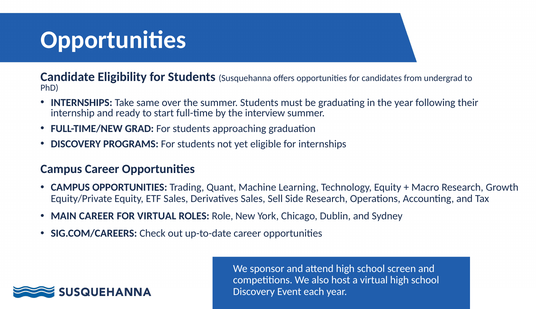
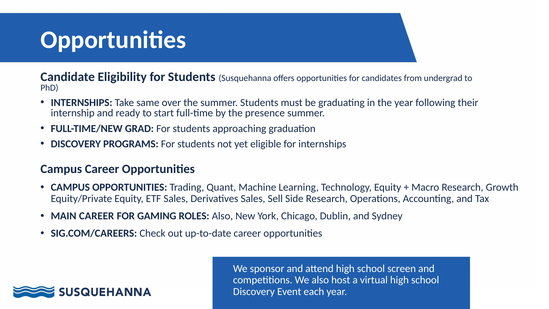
interview: interview -> presence
FOR VIRTUAL: VIRTUAL -> GAMING
ROLES Role: Role -> Also
